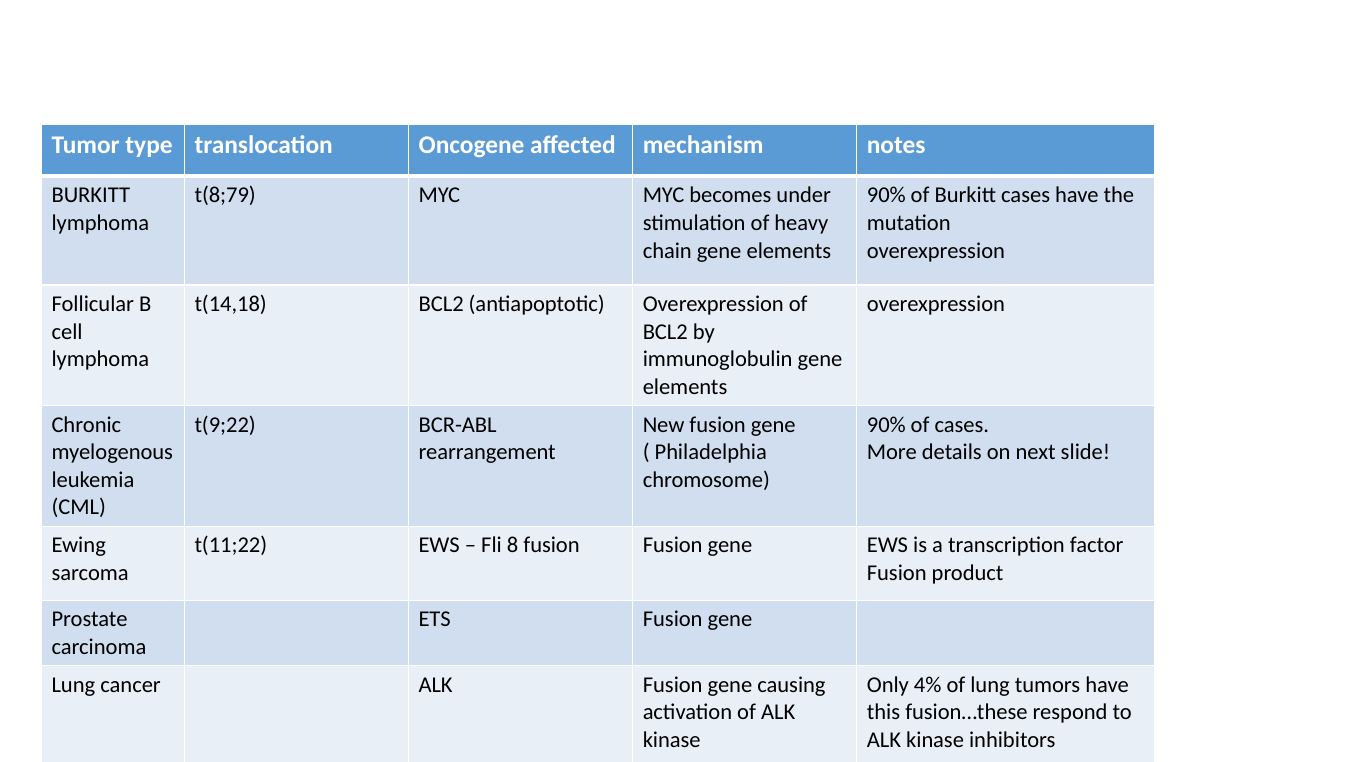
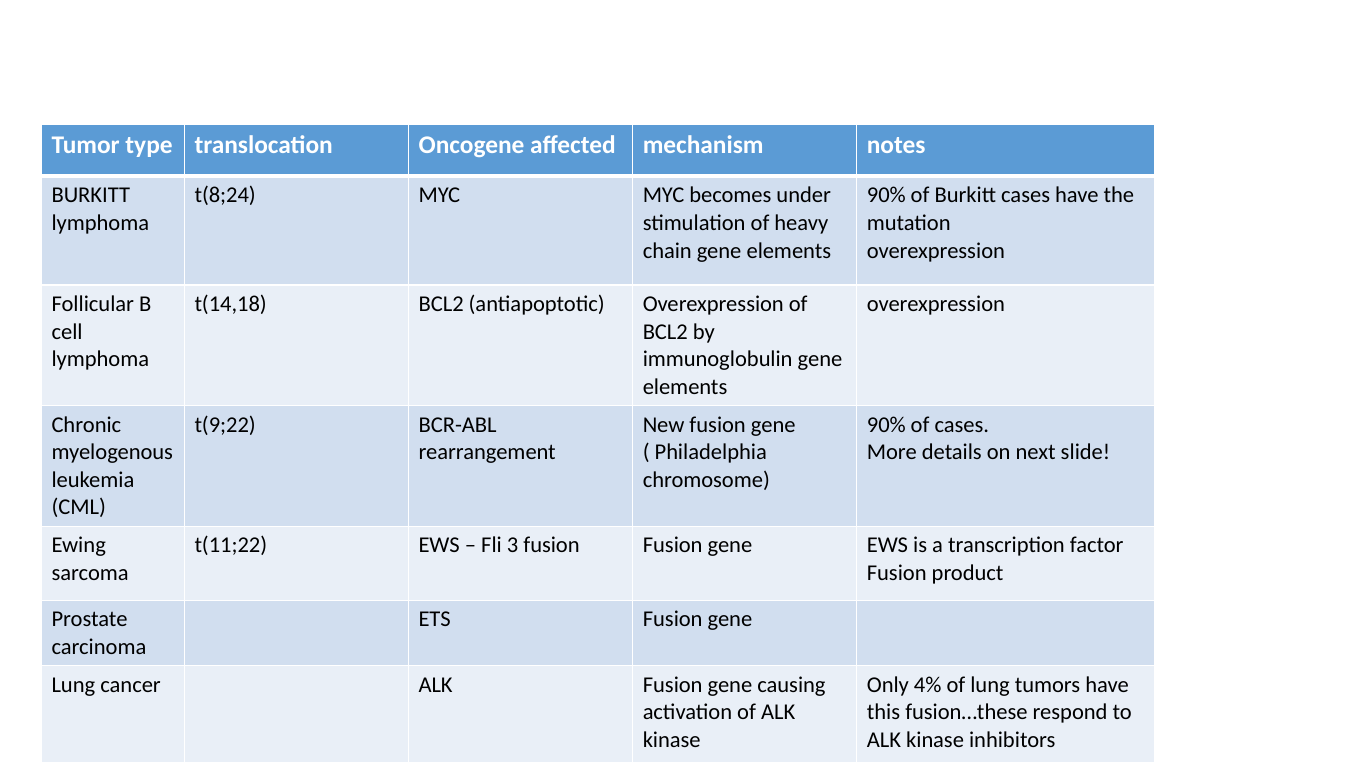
t(8;79: t(8;79 -> t(8;24
8: 8 -> 3
